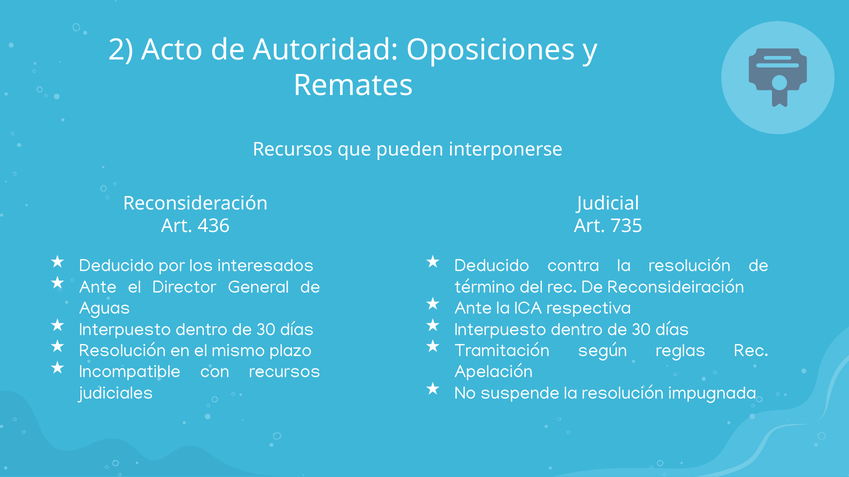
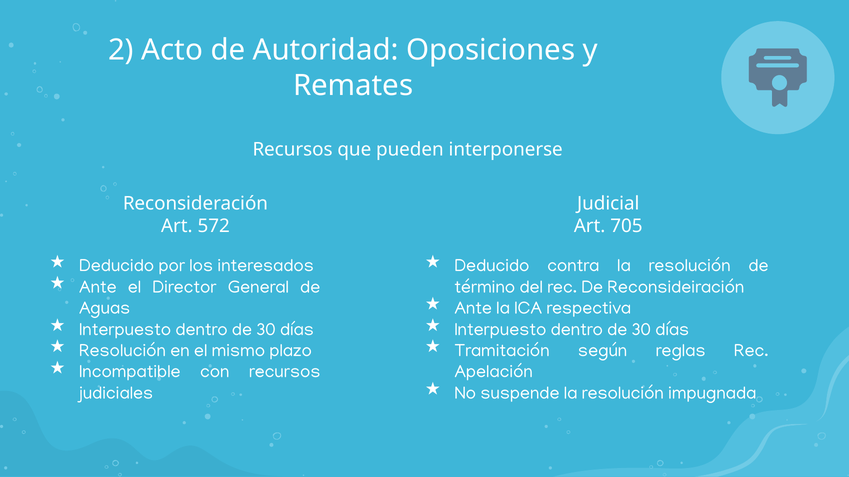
436: 436 -> 572
735: 735 -> 705
